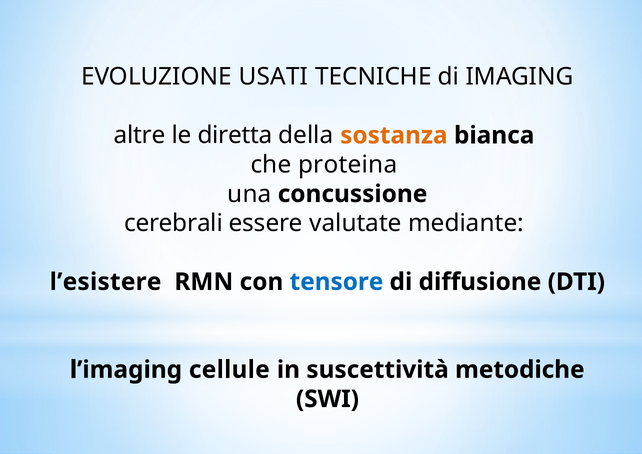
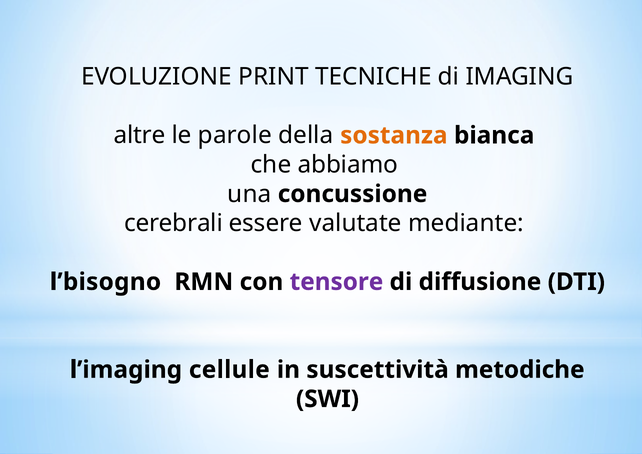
USATI: USATI -> PRINT
diretta: diretta -> parole
proteina: proteina -> abbiamo
l’esistere: l’esistere -> l’bisogno
tensore colour: blue -> purple
